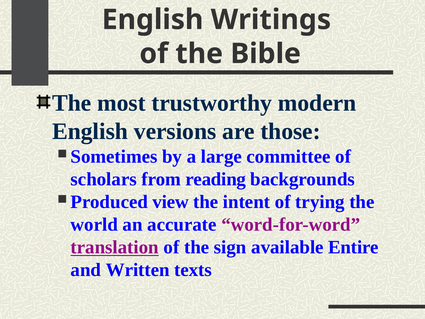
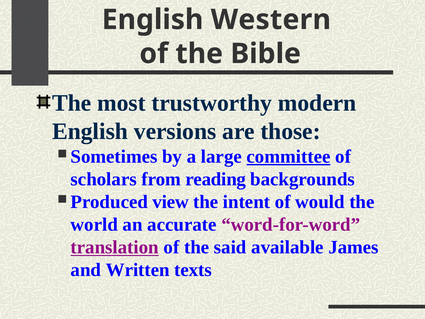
Writings: Writings -> Western
committee underline: none -> present
trying: trying -> would
sign: sign -> said
Entire: Entire -> James
